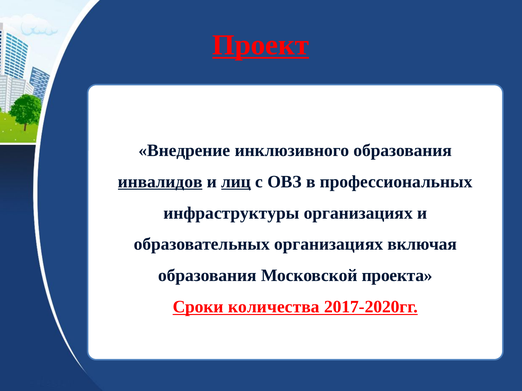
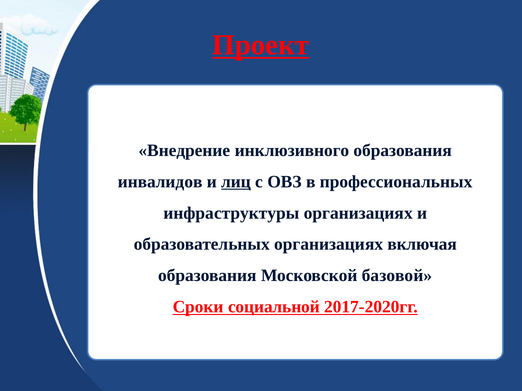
инвалидов underline: present -> none
проекта: проекта -> базовой
количества: количества -> социальной
